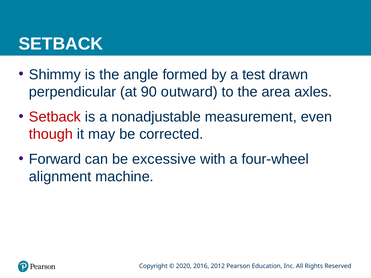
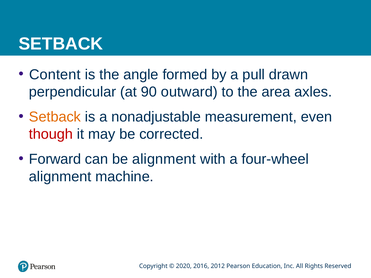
Shimmy: Shimmy -> Content
test: test -> pull
Setback at (55, 117) colour: red -> orange
be excessive: excessive -> alignment
